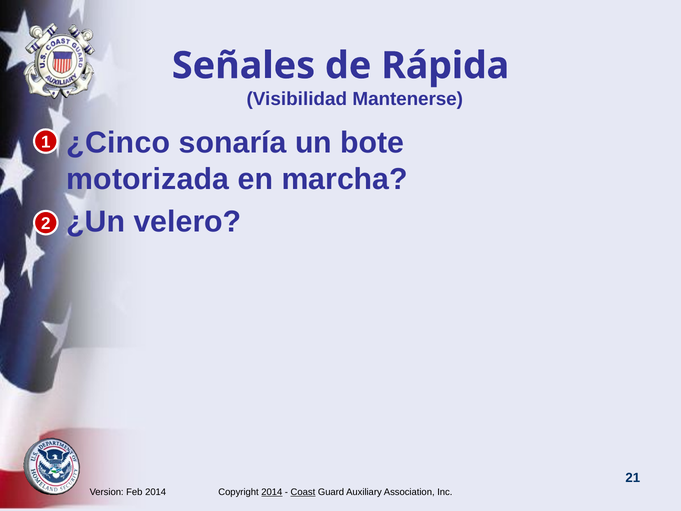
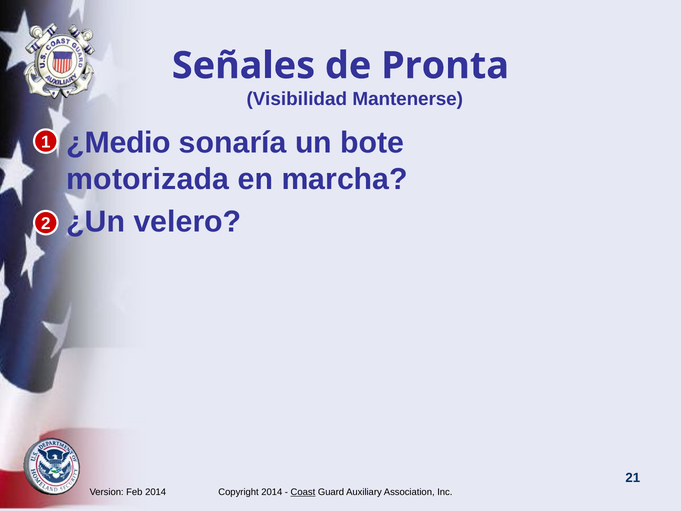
Rápida: Rápida -> Pronta
¿Cinco: ¿Cinco -> ¿Medio
2014 at (272, 492) underline: present -> none
